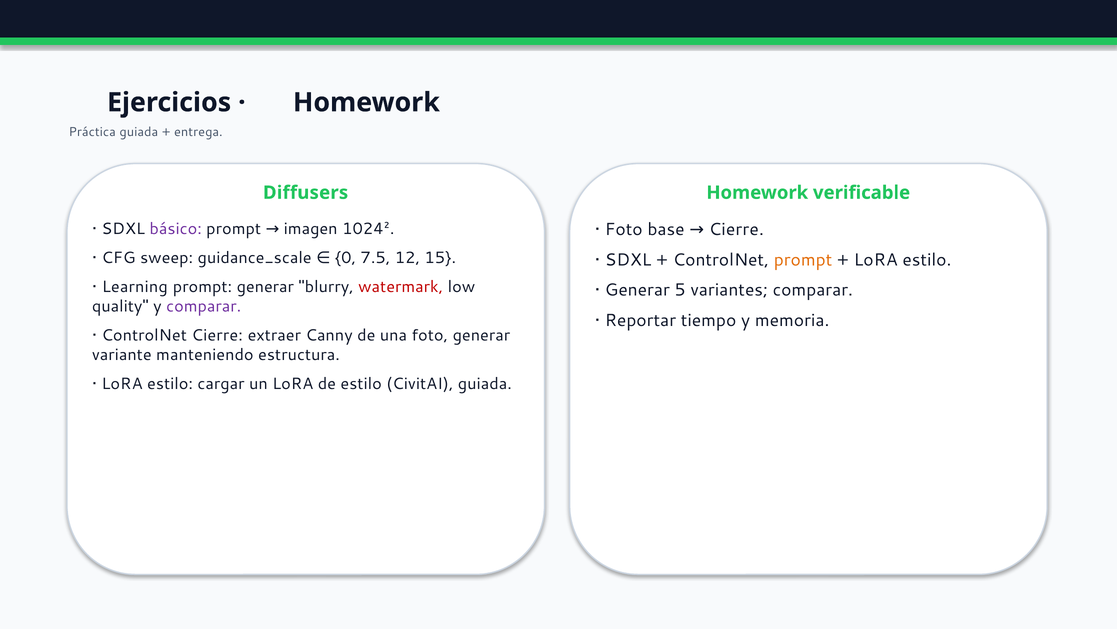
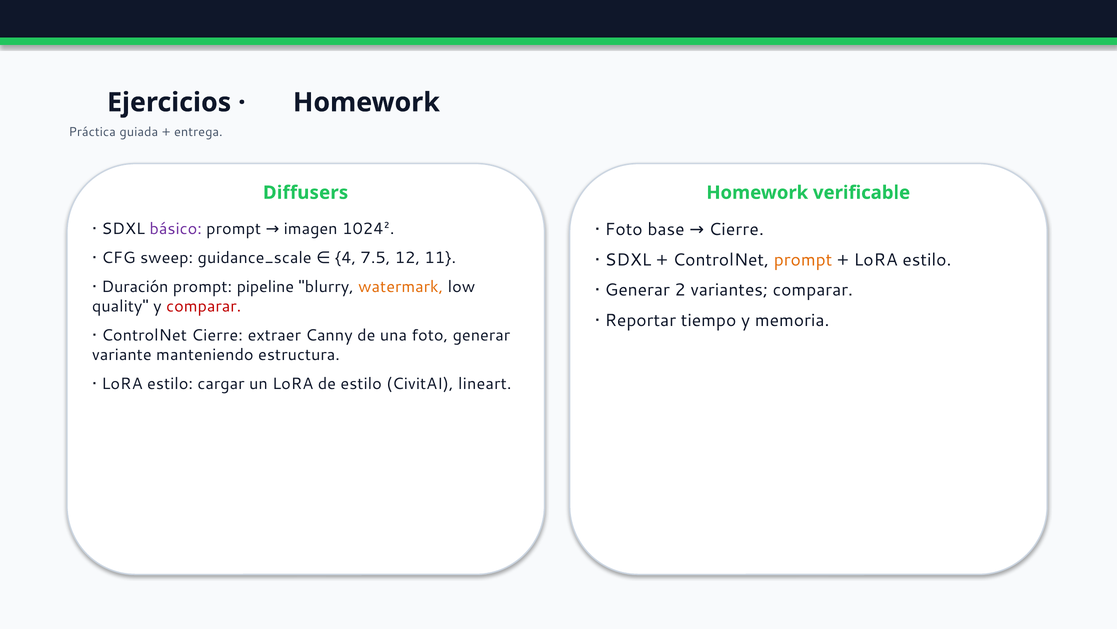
0: 0 -> 4
15: 15 -> 11
Learning: Learning -> Duración
prompt generar: generar -> pipeline
watermark colour: red -> orange
5: 5 -> 2
comparar at (204, 306) colour: purple -> red
CivitAI guiada: guiada -> lineart
